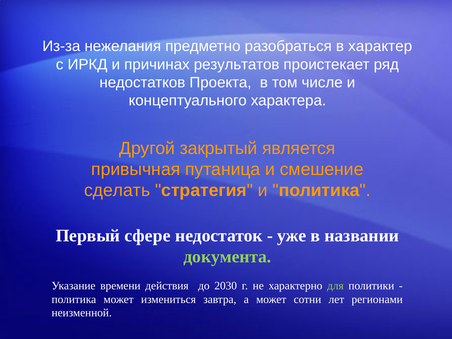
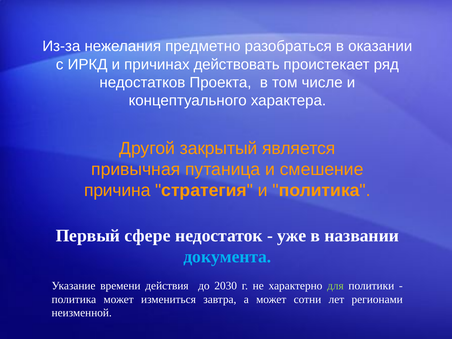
характер: характер -> оказании
результатов: результатов -> действовать
сделать: сделать -> причина
документа colour: light green -> light blue
